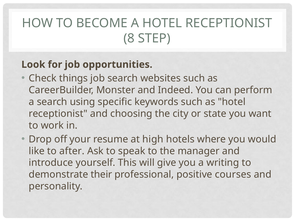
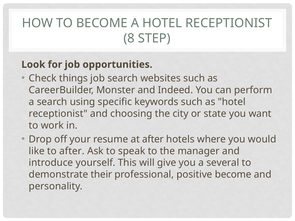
at high: high -> after
writing: writing -> several
positive courses: courses -> become
